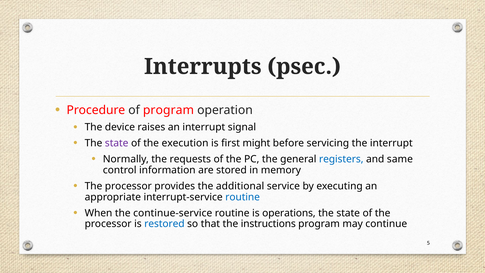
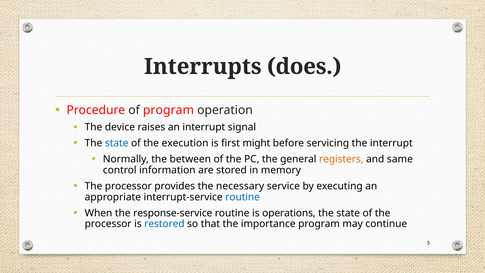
psec: psec -> does
state at (117, 143) colour: purple -> blue
requests: requests -> between
registers colour: blue -> orange
additional: additional -> necessary
continue-service: continue-service -> response-service
instructions: instructions -> importance
